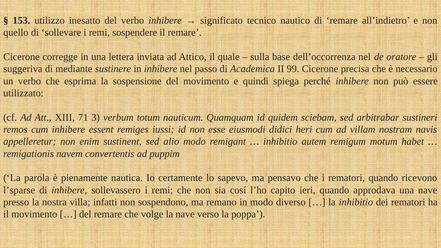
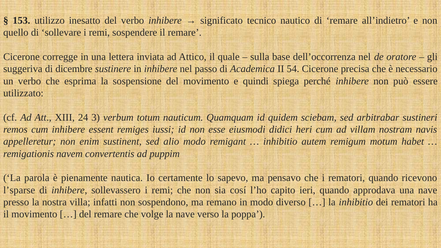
mediante: mediante -> dicembre
99: 99 -> 54
71: 71 -> 24
